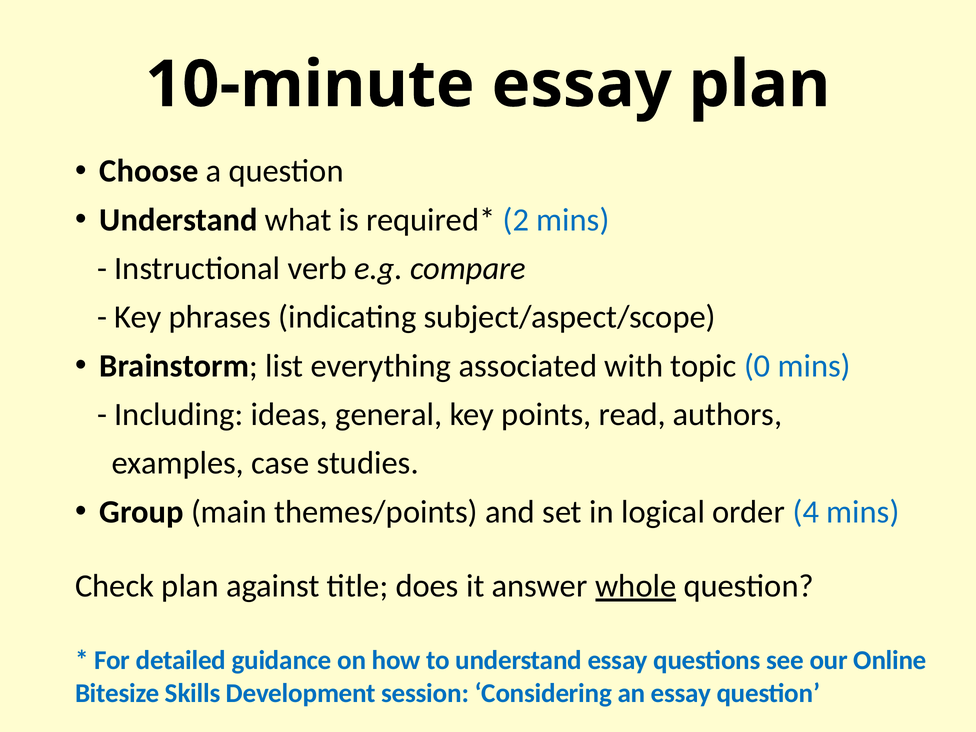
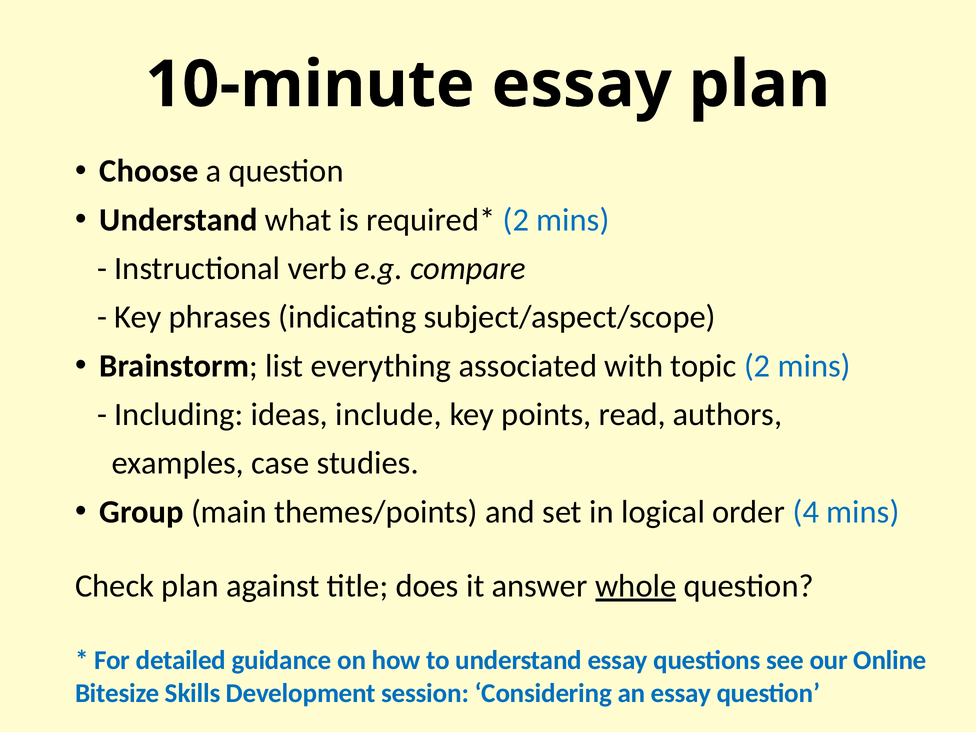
topic 0: 0 -> 2
general: general -> include
